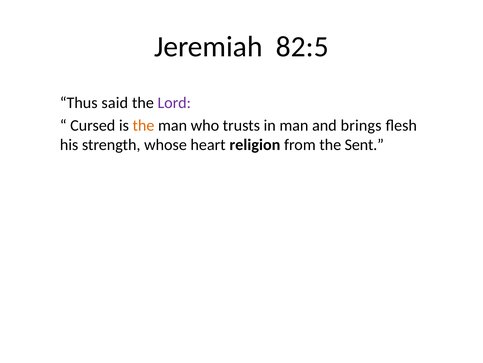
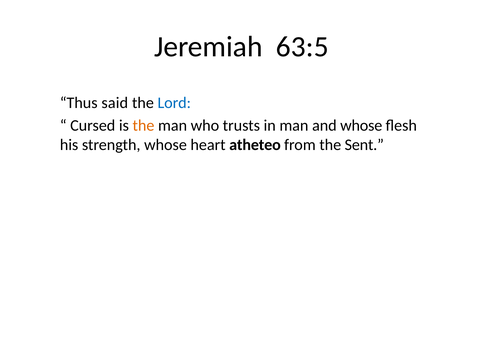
82:5: 82:5 -> 63:5
Lord colour: purple -> blue
and brings: brings -> whose
religion: religion -> atheteo
